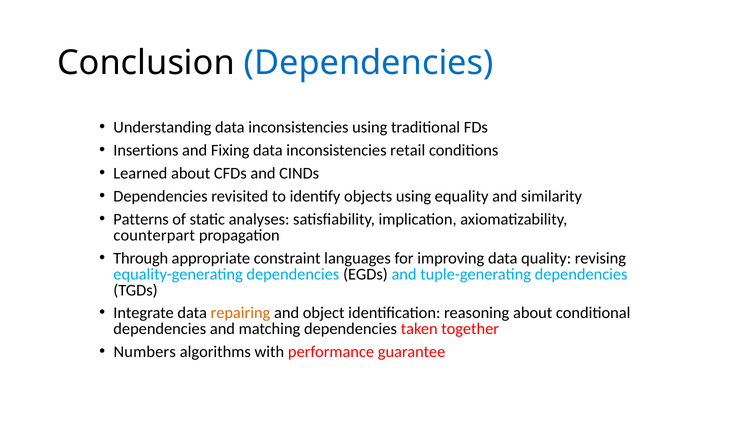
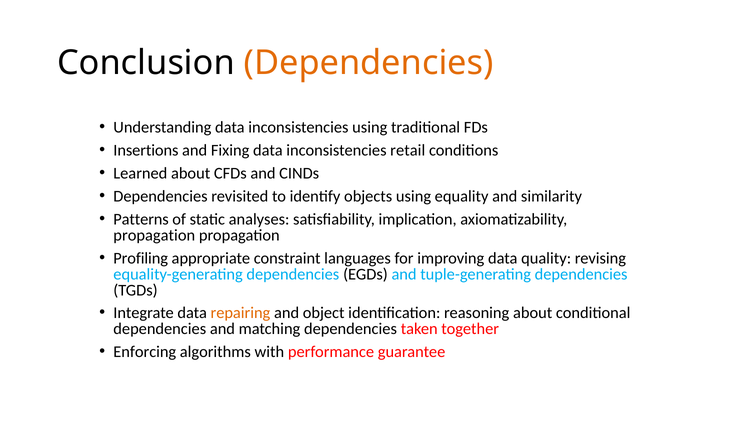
Dependencies at (369, 63) colour: blue -> orange
counterpart at (154, 235): counterpart -> propagation
Through: Through -> Profiling
Numbers: Numbers -> Enforcing
